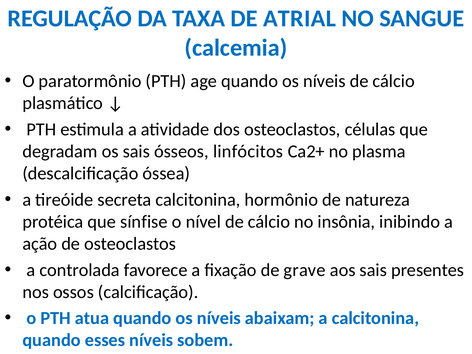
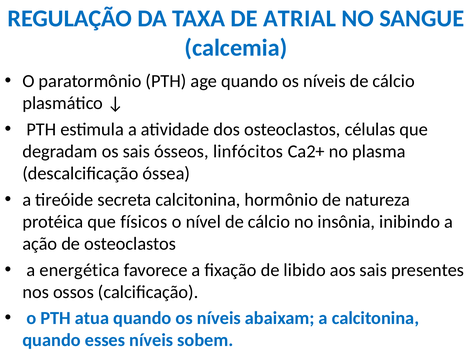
sínfise: sínfise -> físicos
controlada: controlada -> energética
grave: grave -> libido
